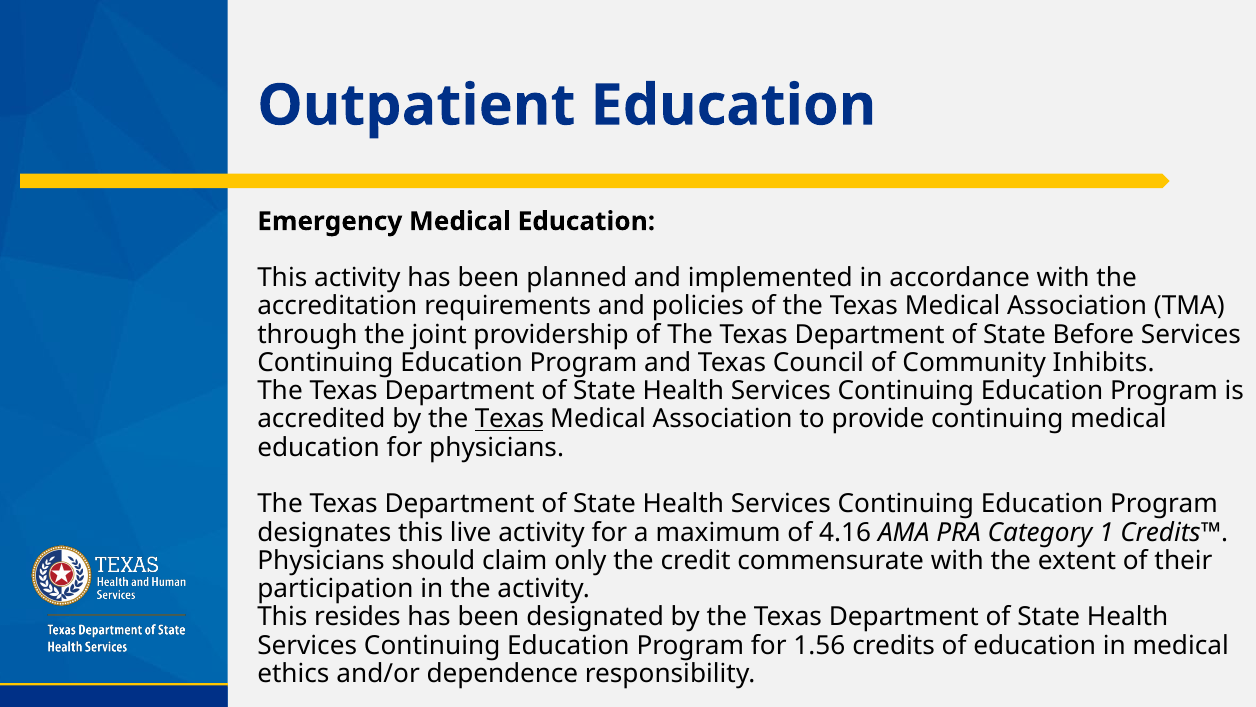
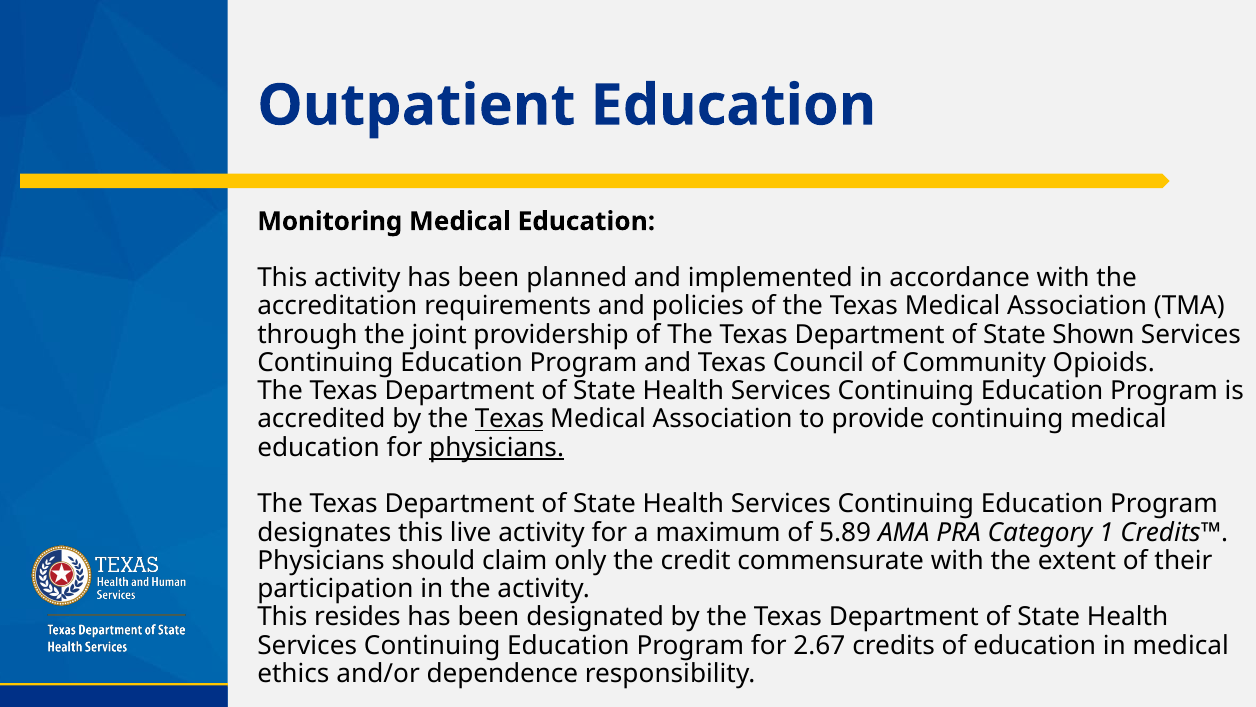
Emergency: Emergency -> Monitoring
Before: Before -> Shown
Inhibits: Inhibits -> Opioids
physicians at (497, 447) underline: none -> present
4.16: 4.16 -> 5.89
1.56: 1.56 -> 2.67
